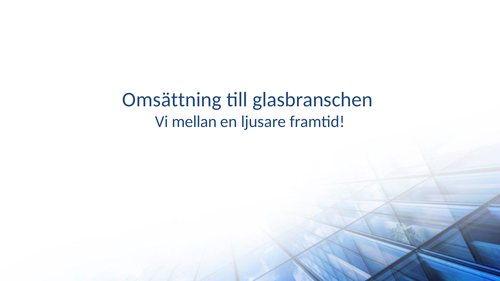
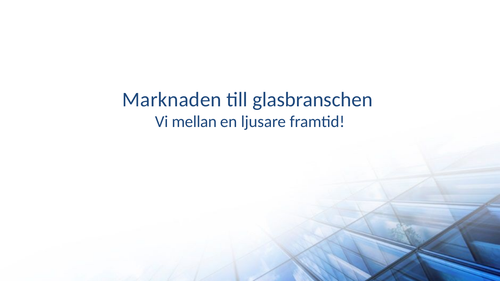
Omsättning: Omsättning -> Marknaden
